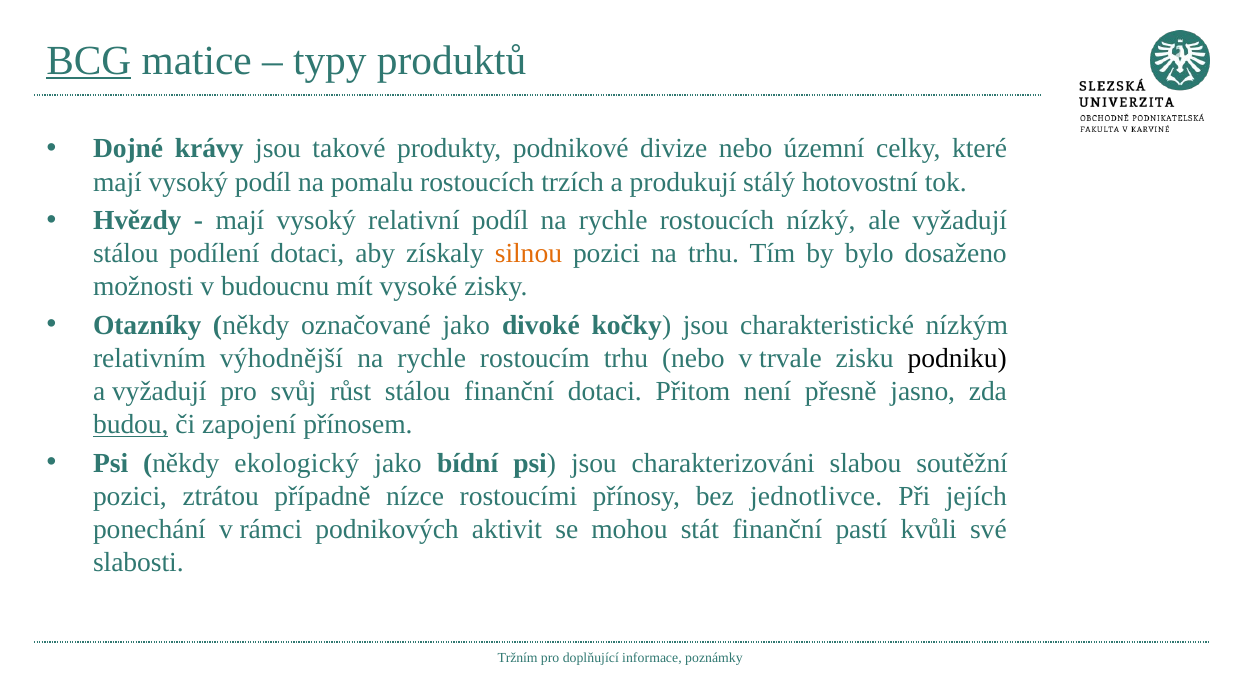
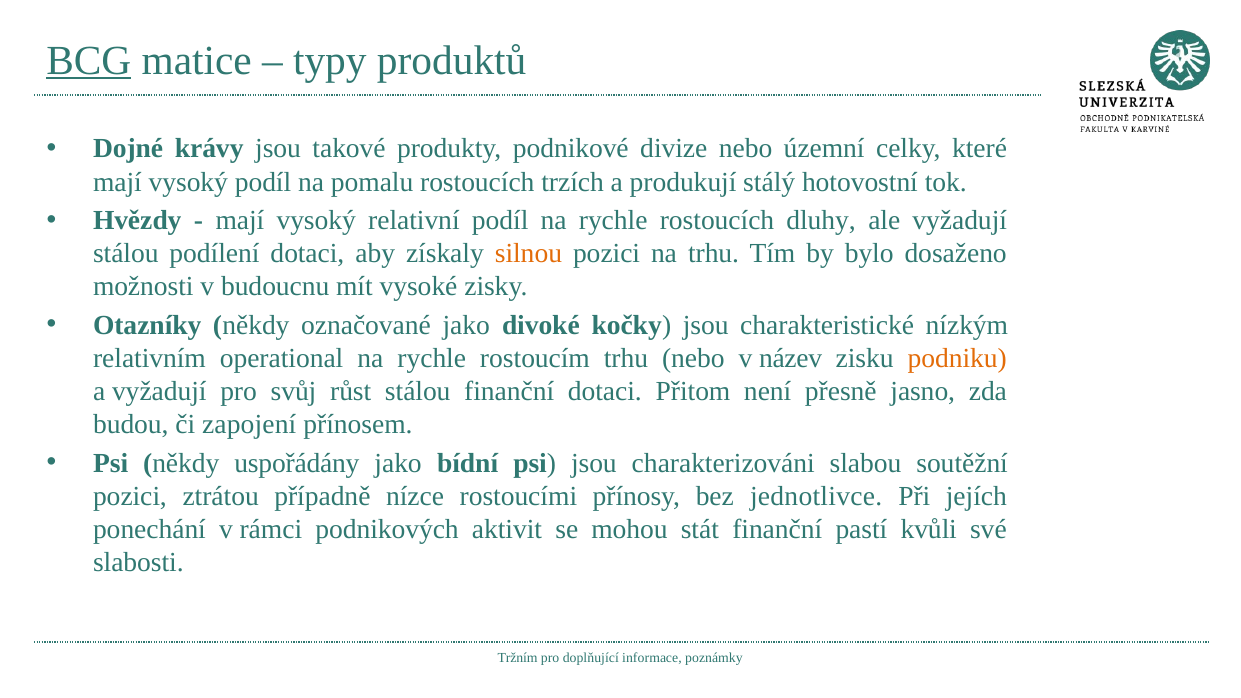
nízký: nízký -> dluhy
výhodnější: výhodnější -> operational
trvale: trvale -> název
podniku colour: black -> orange
budou underline: present -> none
ekologický: ekologický -> uspořádány
